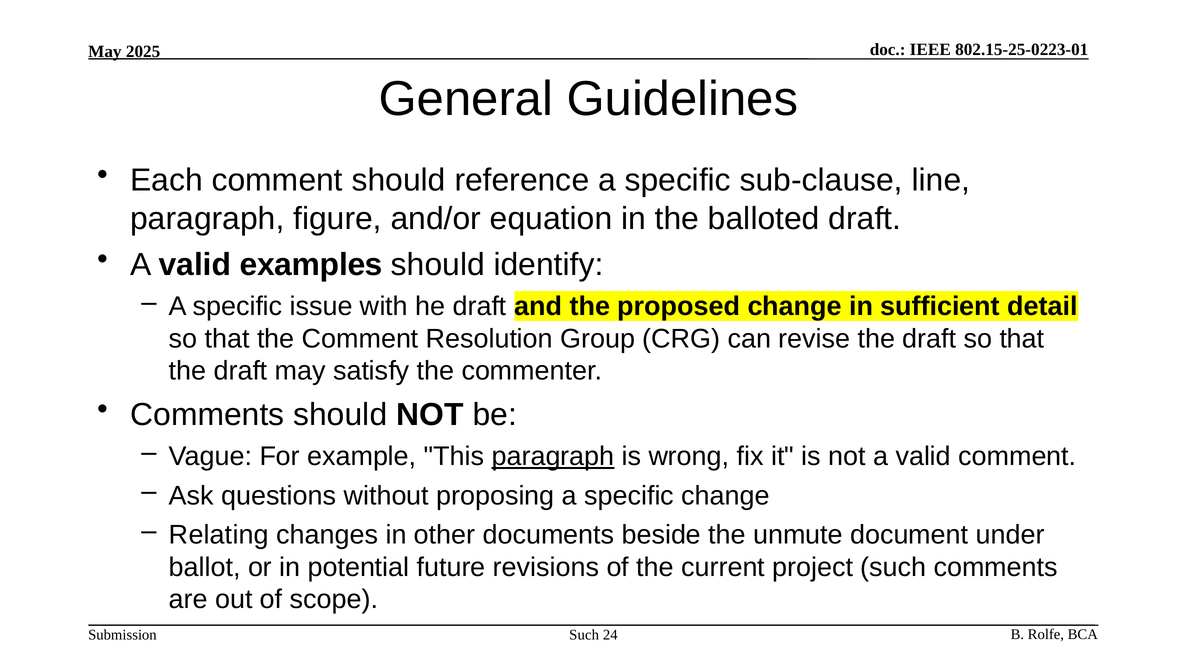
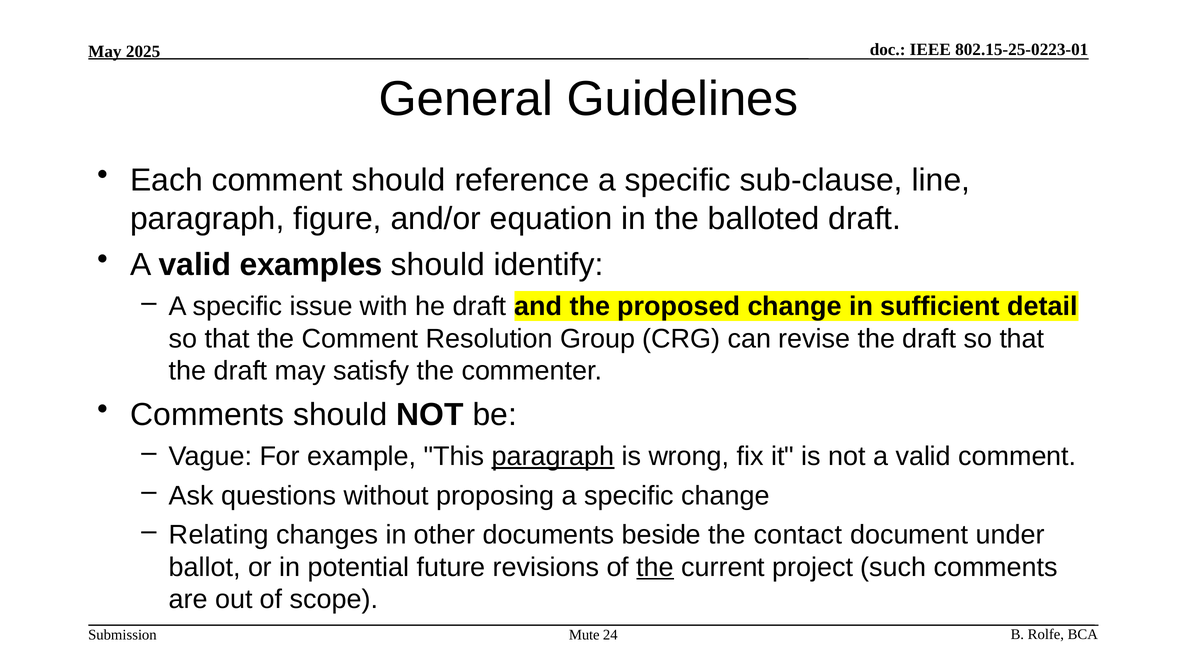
unmute: unmute -> contact
the at (655, 567) underline: none -> present
Such at (584, 635): Such -> Mute
